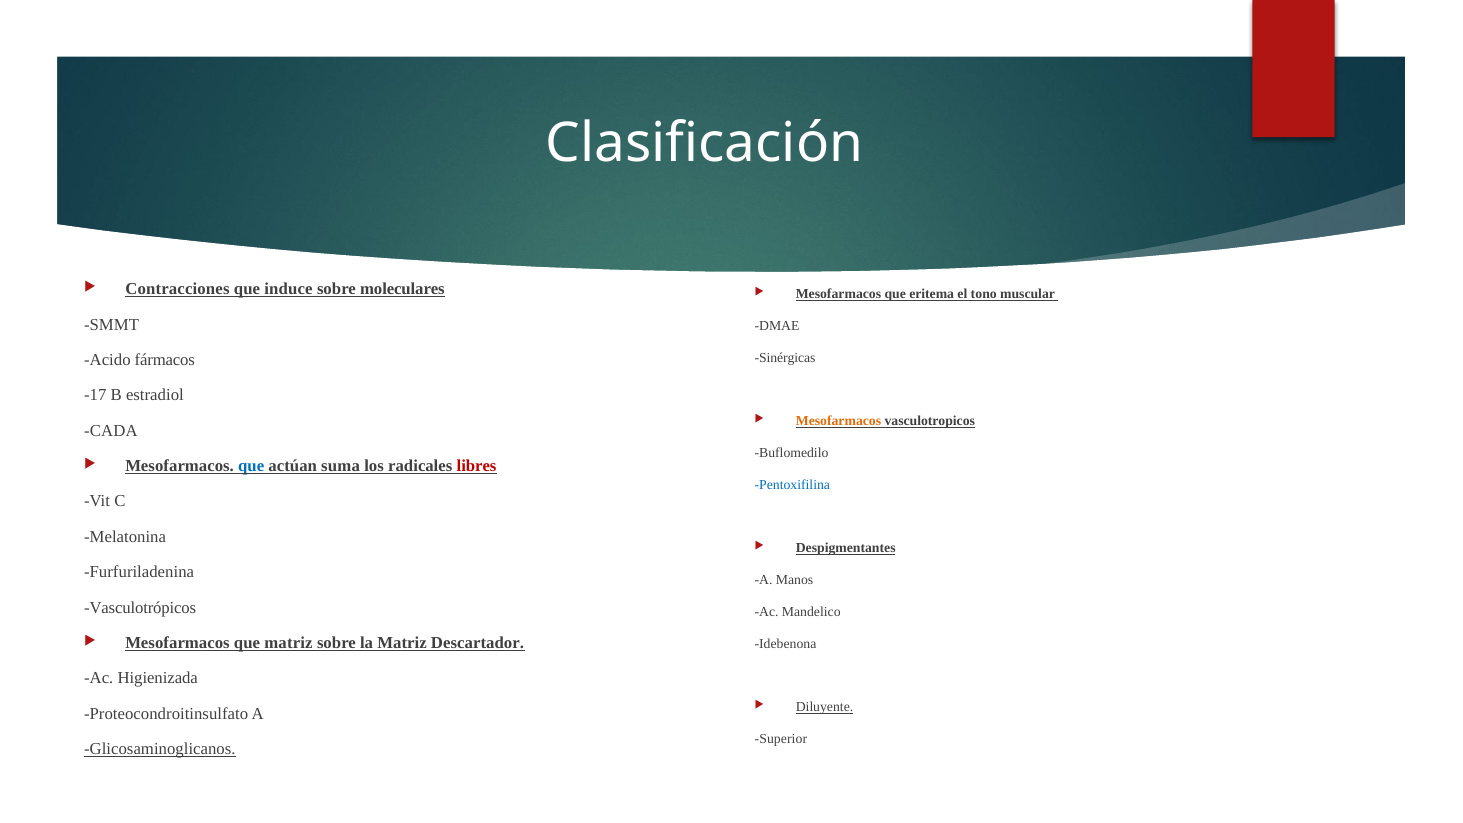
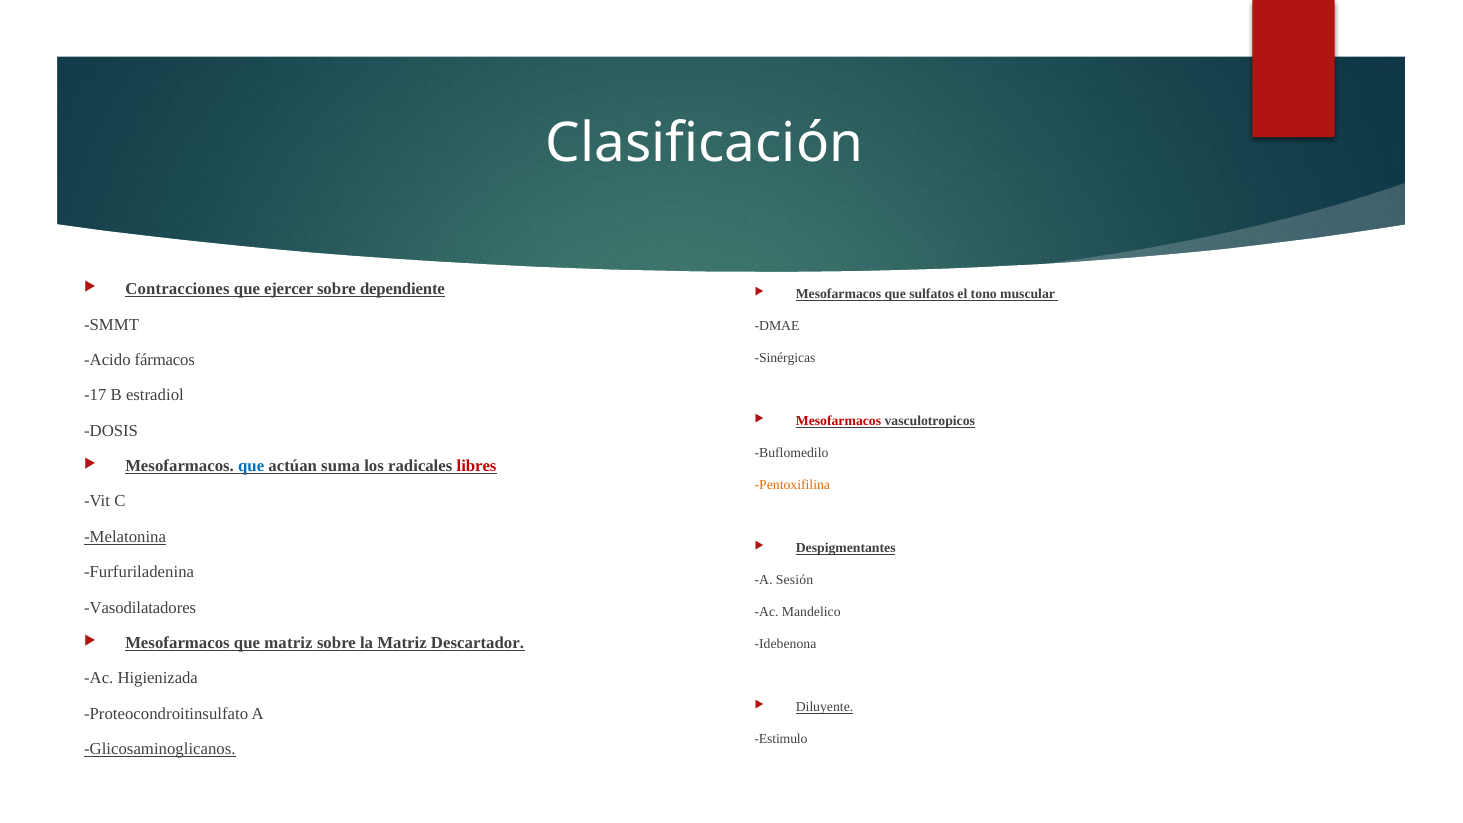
induce: induce -> ejercer
moleculares: moleculares -> dependiente
eritema: eritema -> sulfatos
Mesofarmacos at (839, 421) colour: orange -> red
CADA: CADA -> DOSIS
Pentoxifilina colour: blue -> orange
Melatonina underline: none -> present
Manos: Manos -> Sesión
Vasculotrópicos: Vasculotrópicos -> Vasodilatadores
Superior: Superior -> Estimulo
